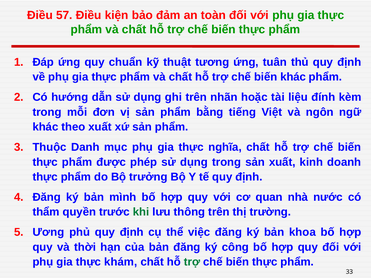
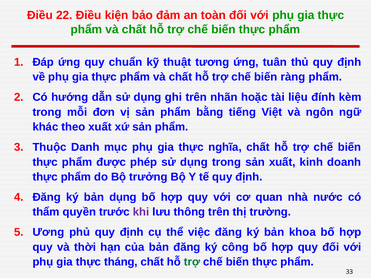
57: 57 -> 22
biến khác: khác -> ràng
bản mình: mình -> dụng
khi colour: green -> purple
khám: khám -> tháng
